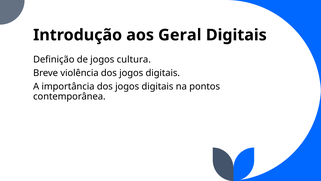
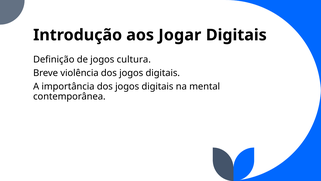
Geral: Geral -> Jogar
pontos: pontos -> mental
